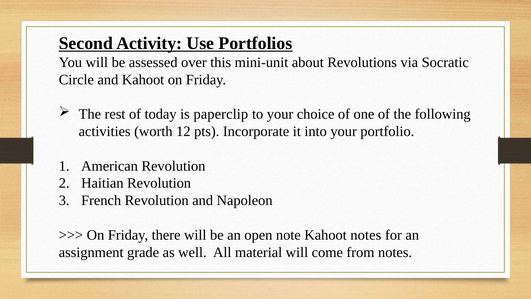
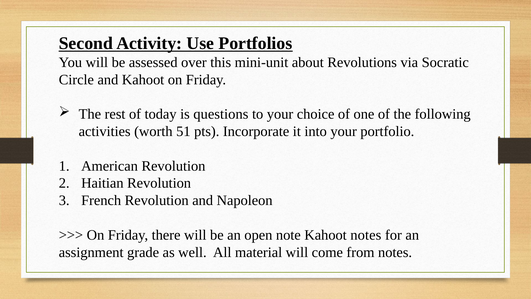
paperclip: paperclip -> questions
12: 12 -> 51
